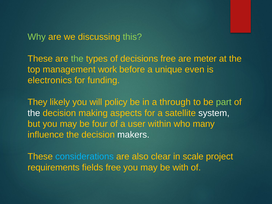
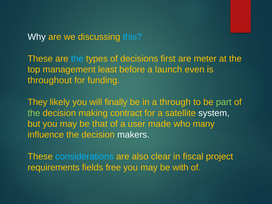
Why colour: light green -> white
this colour: light green -> light blue
the at (77, 59) colour: light green -> light blue
decisions free: free -> first
work: work -> least
unique: unique -> launch
electronics: electronics -> throughout
policy: policy -> finally
the at (34, 113) colour: white -> light green
aspects: aspects -> contract
four: four -> that
within: within -> made
scale: scale -> fiscal
